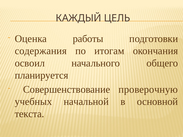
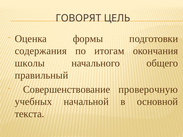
КАЖДЫЙ: КАЖДЫЙ -> ГОВОРЯТ
работы: работы -> формы
освоил: освоил -> школы
планируется: планируется -> правильный
